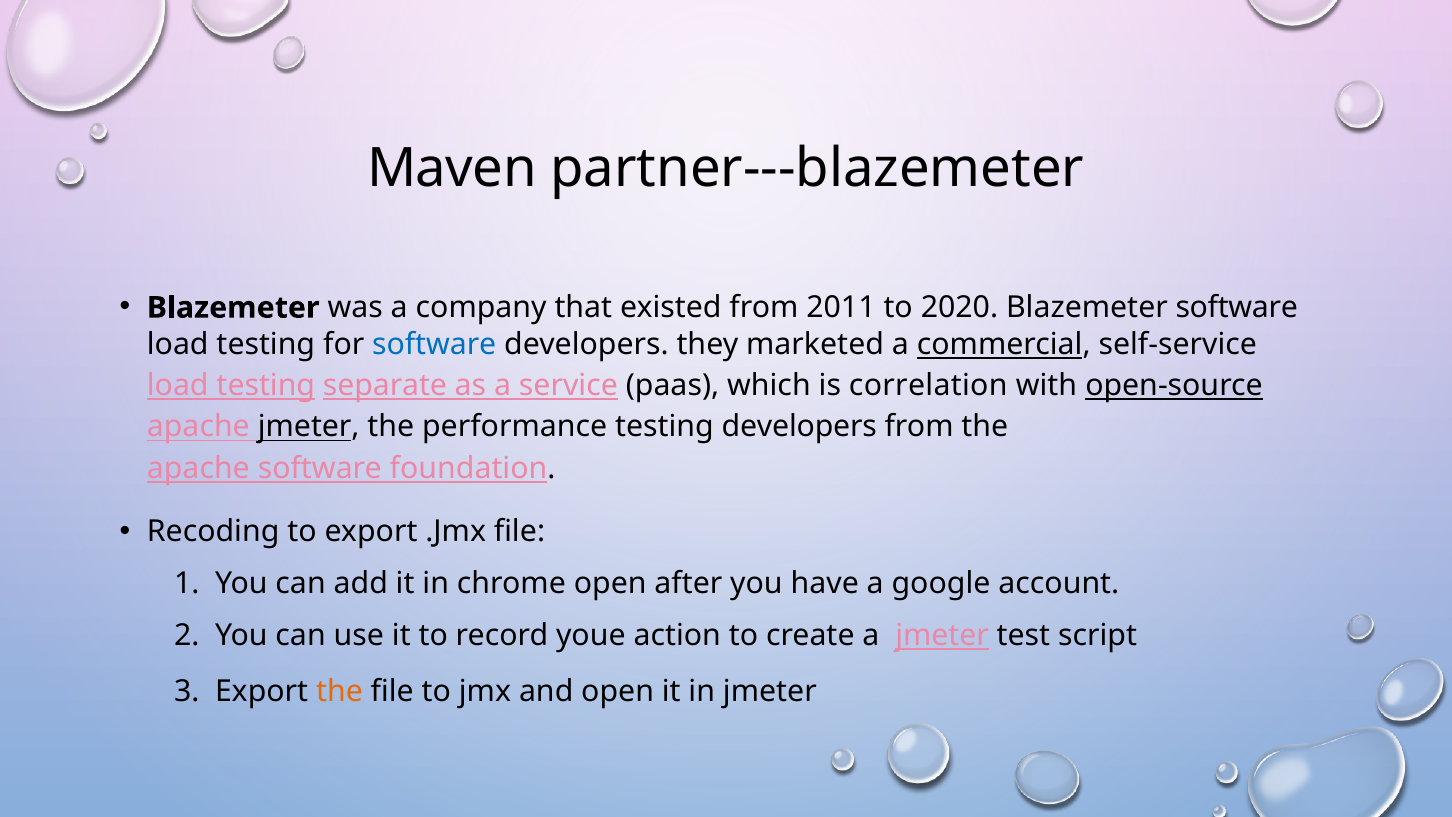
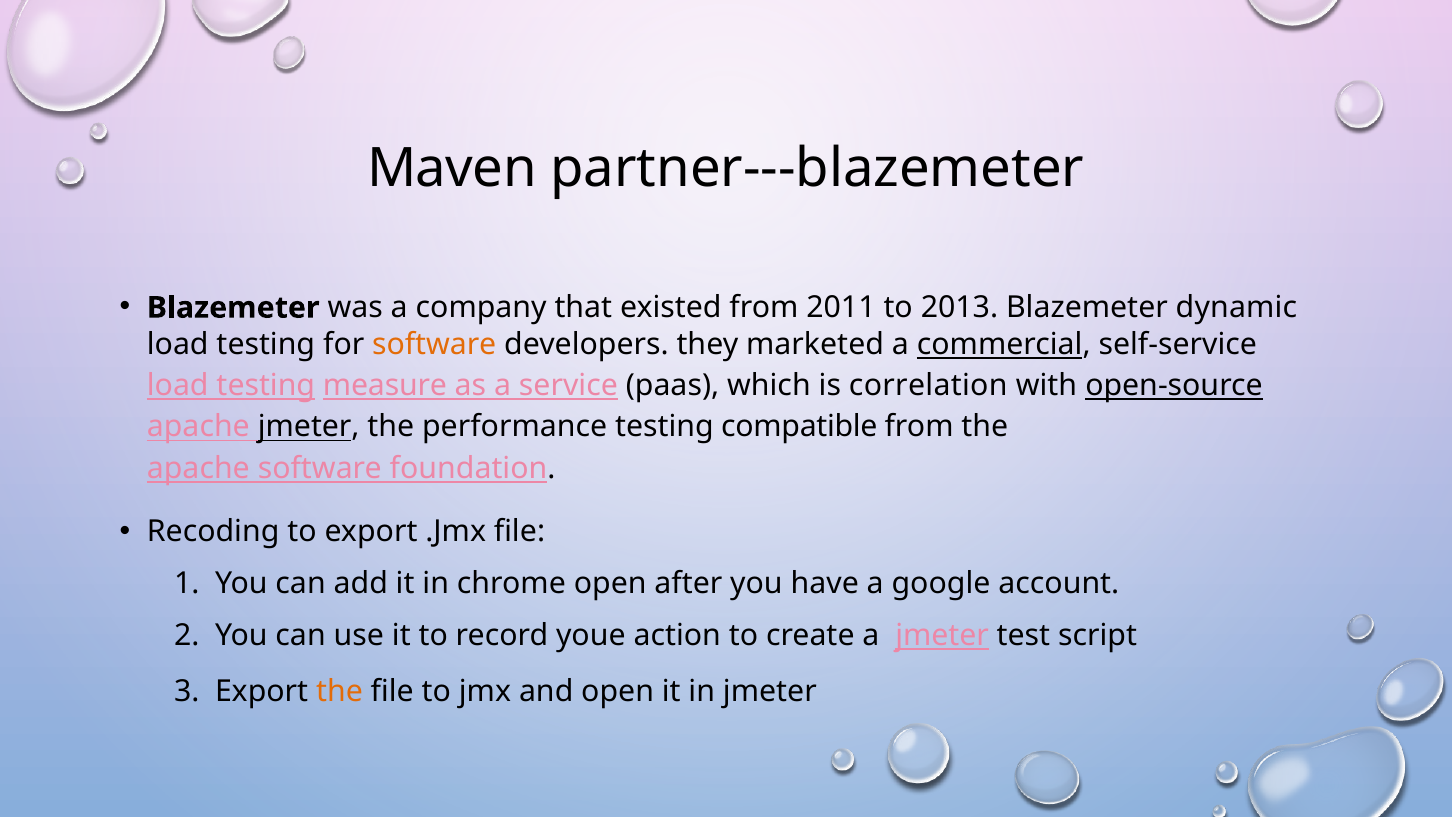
2020: 2020 -> 2013
Blazemeter software: software -> dynamic
software at (434, 344) colour: blue -> orange
separate: separate -> measure
testing developers: developers -> compatible
